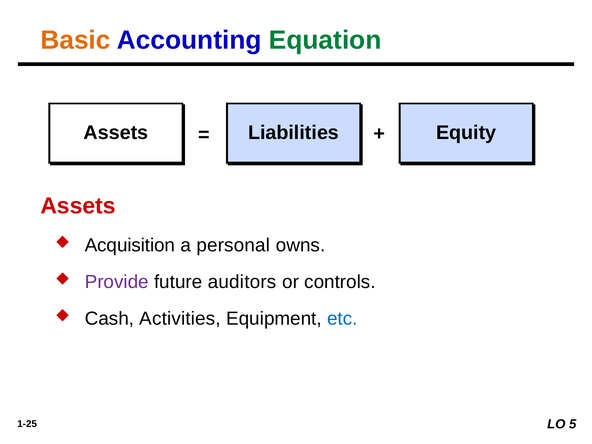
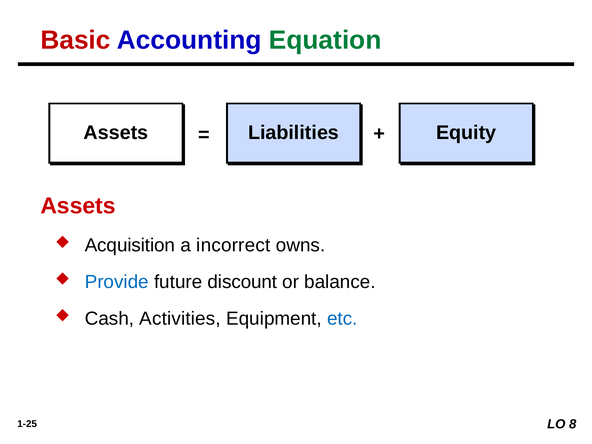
Basic colour: orange -> red
personal: personal -> incorrect
Provide colour: purple -> blue
auditors: auditors -> discount
controls: controls -> balance
5: 5 -> 8
